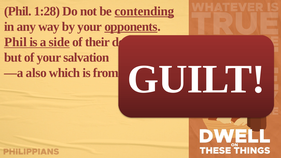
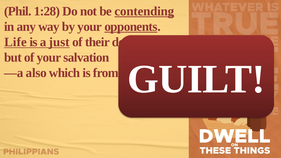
Phil at (16, 42): Phil -> Life
side: side -> just
